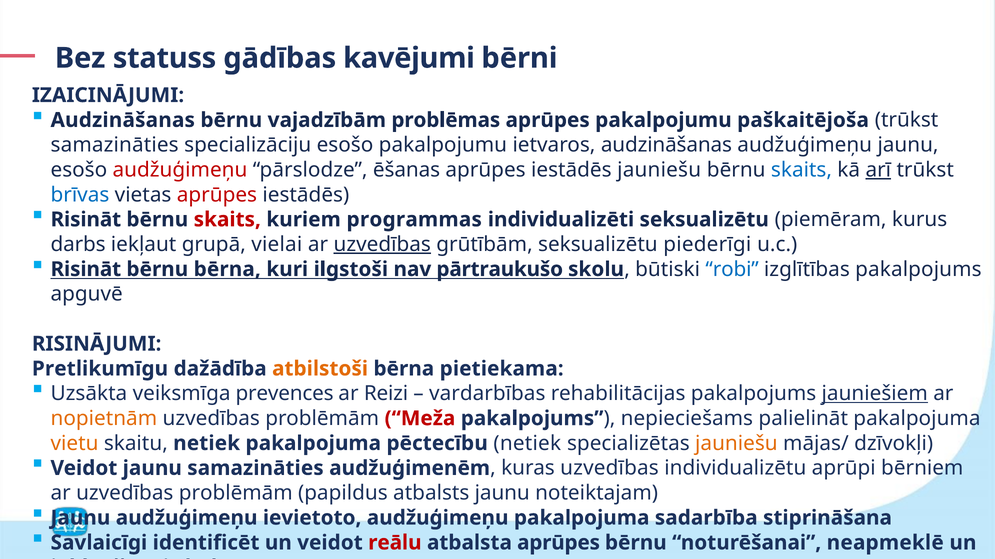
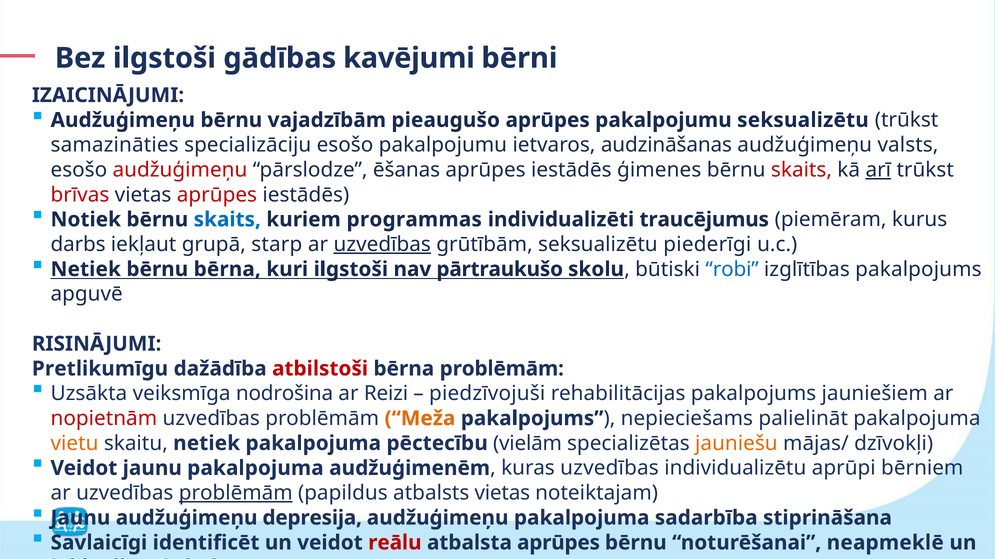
Bez statuss: statuss -> ilgstoši
Audzināšanas at (123, 120): Audzināšanas -> Audžuģimeņu
problēmas: problēmas -> pieaugušo
pakalpojumu paškaitējoša: paškaitējoša -> seksualizētu
audžuģimeņu jaunu: jaunu -> valsts
iestādēs jauniešu: jauniešu -> ģimenes
skaits at (801, 170) colour: blue -> red
brīvas colour: blue -> red
Risināt at (86, 220): Risināt -> Notiek
skaits at (227, 220) colour: red -> blue
individualizēti seksualizētu: seksualizētu -> traucējumus
vielai: vielai -> starp
Risināt at (86, 270): Risināt -> Netiek
atbilstoši at (320, 369) colour: orange -> red
bērna pietiekama: pietiekama -> problēmām
prevences: prevences -> nodrošina
vardarbības: vardarbības -> piedzīvojuši
jauniešiem underline: present -> none
nopietnām colour: orange -> red
Meža colour: red -> orange
pēctecību netiek: netiek -> vielām
jaunu samazināties: samazināties -> pakalpojuma
problēmām at (236, 494) underline: none -> present
atbalsts jaunu: jaunu -> vietas
ievietoto: ievietoto -> depresija
